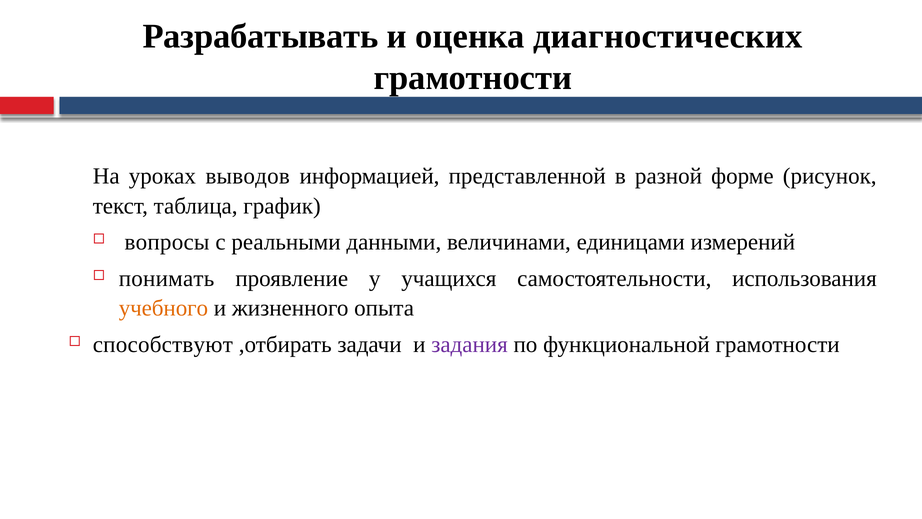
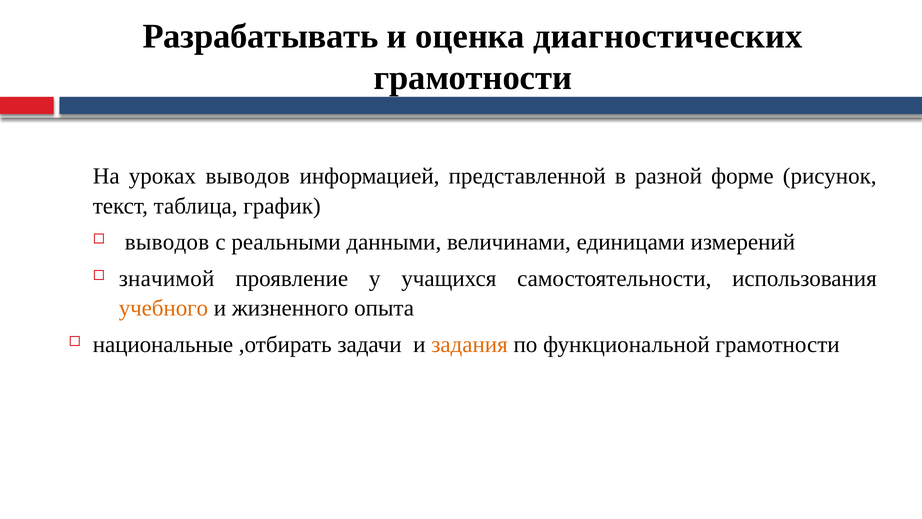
вопросы at (167, 242): вопросы -> выводов
понимать: понимать -> значимой
способствуют: способствуют -> национальные
задания colour: purple -> orange
